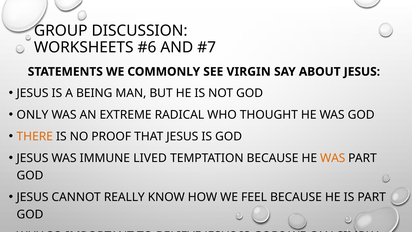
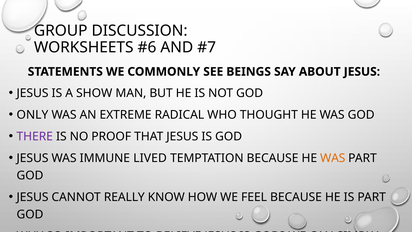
VIRGIN: VIRGIN -> BEINGS
A BEING: BEING -> SHOW
THERE colour: orange -> purple
